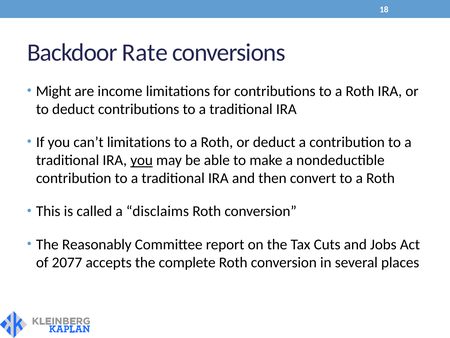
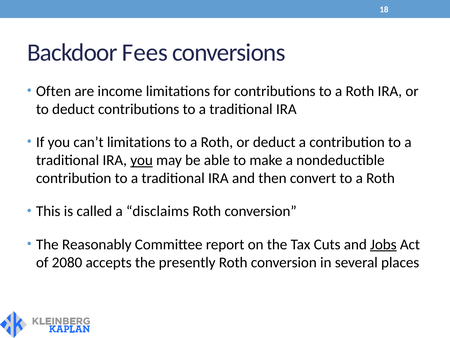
Rate: Rate -> Fees
Might: Might -> Often
Jobs underline: none -> present
2077: 2077 -> 2080
complete: complete -> presently
